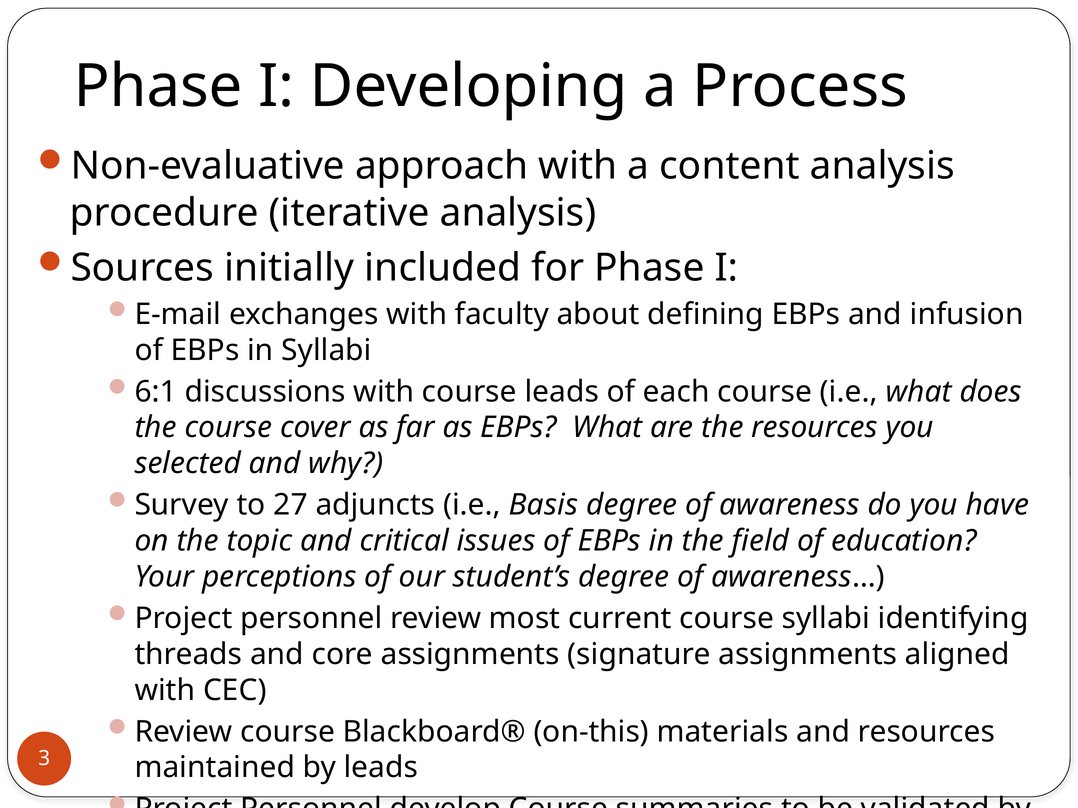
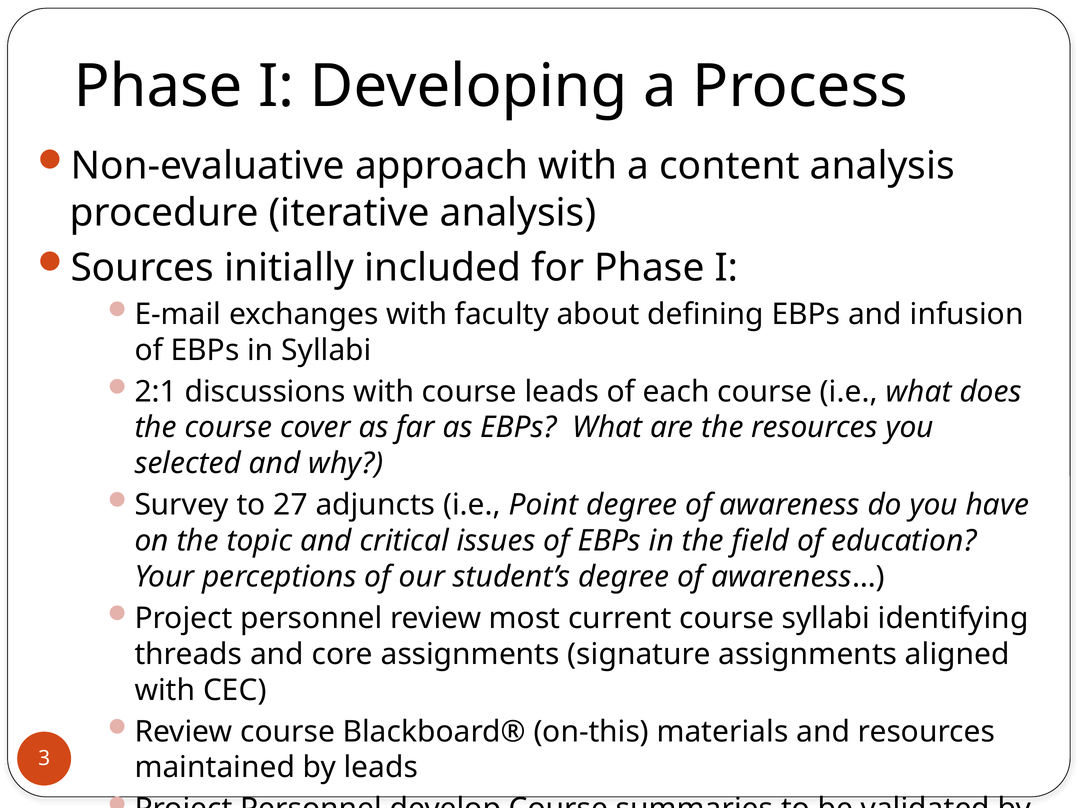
6:1: 6:1 -> 2:1
Basis: Basis -> Point
